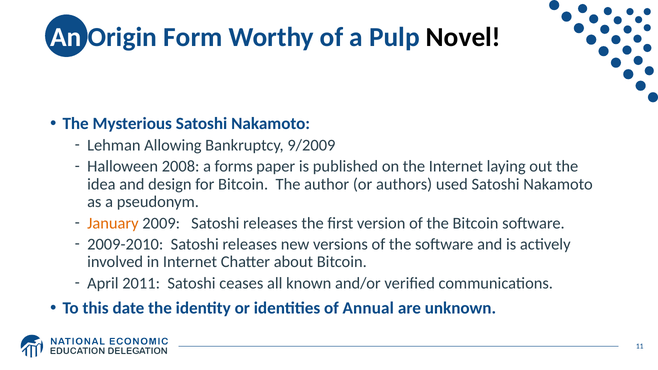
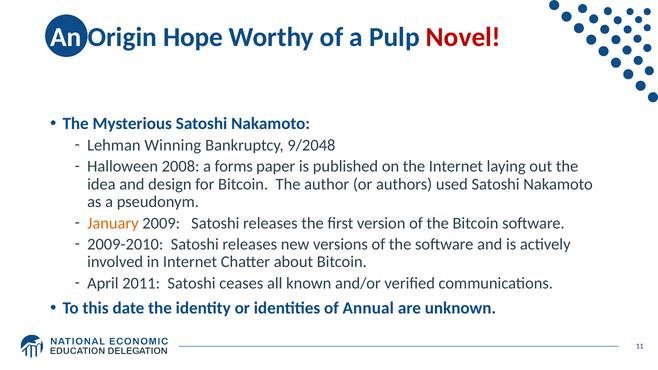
Form: Form -> Hope
Novel colour: black -> red
Allowing: Allowing -> Winning
9/2009: 9/2009 -> 9/2048
